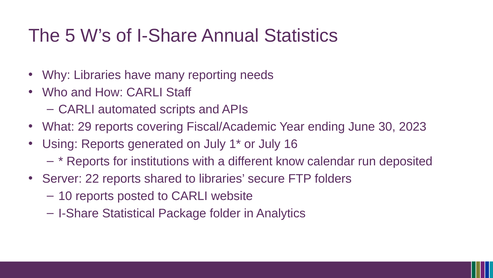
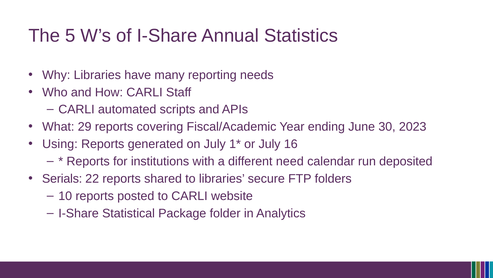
know: know -> need
Server: Server -> Serials
